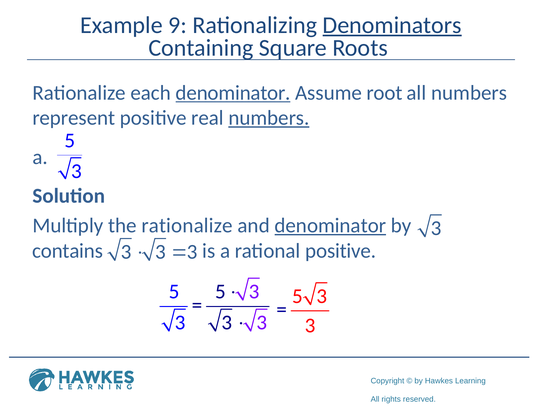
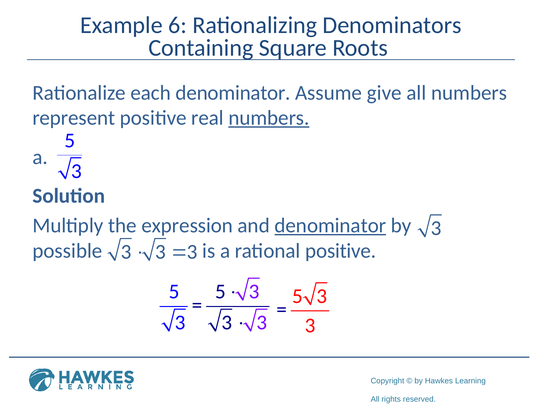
9: 9 -> 6
Denominators underline: present -> none
denominator at (233, 93) underline: present -> none
root: root -> give
the rationalize: rationalize -> expression
contains: contains -> possible
